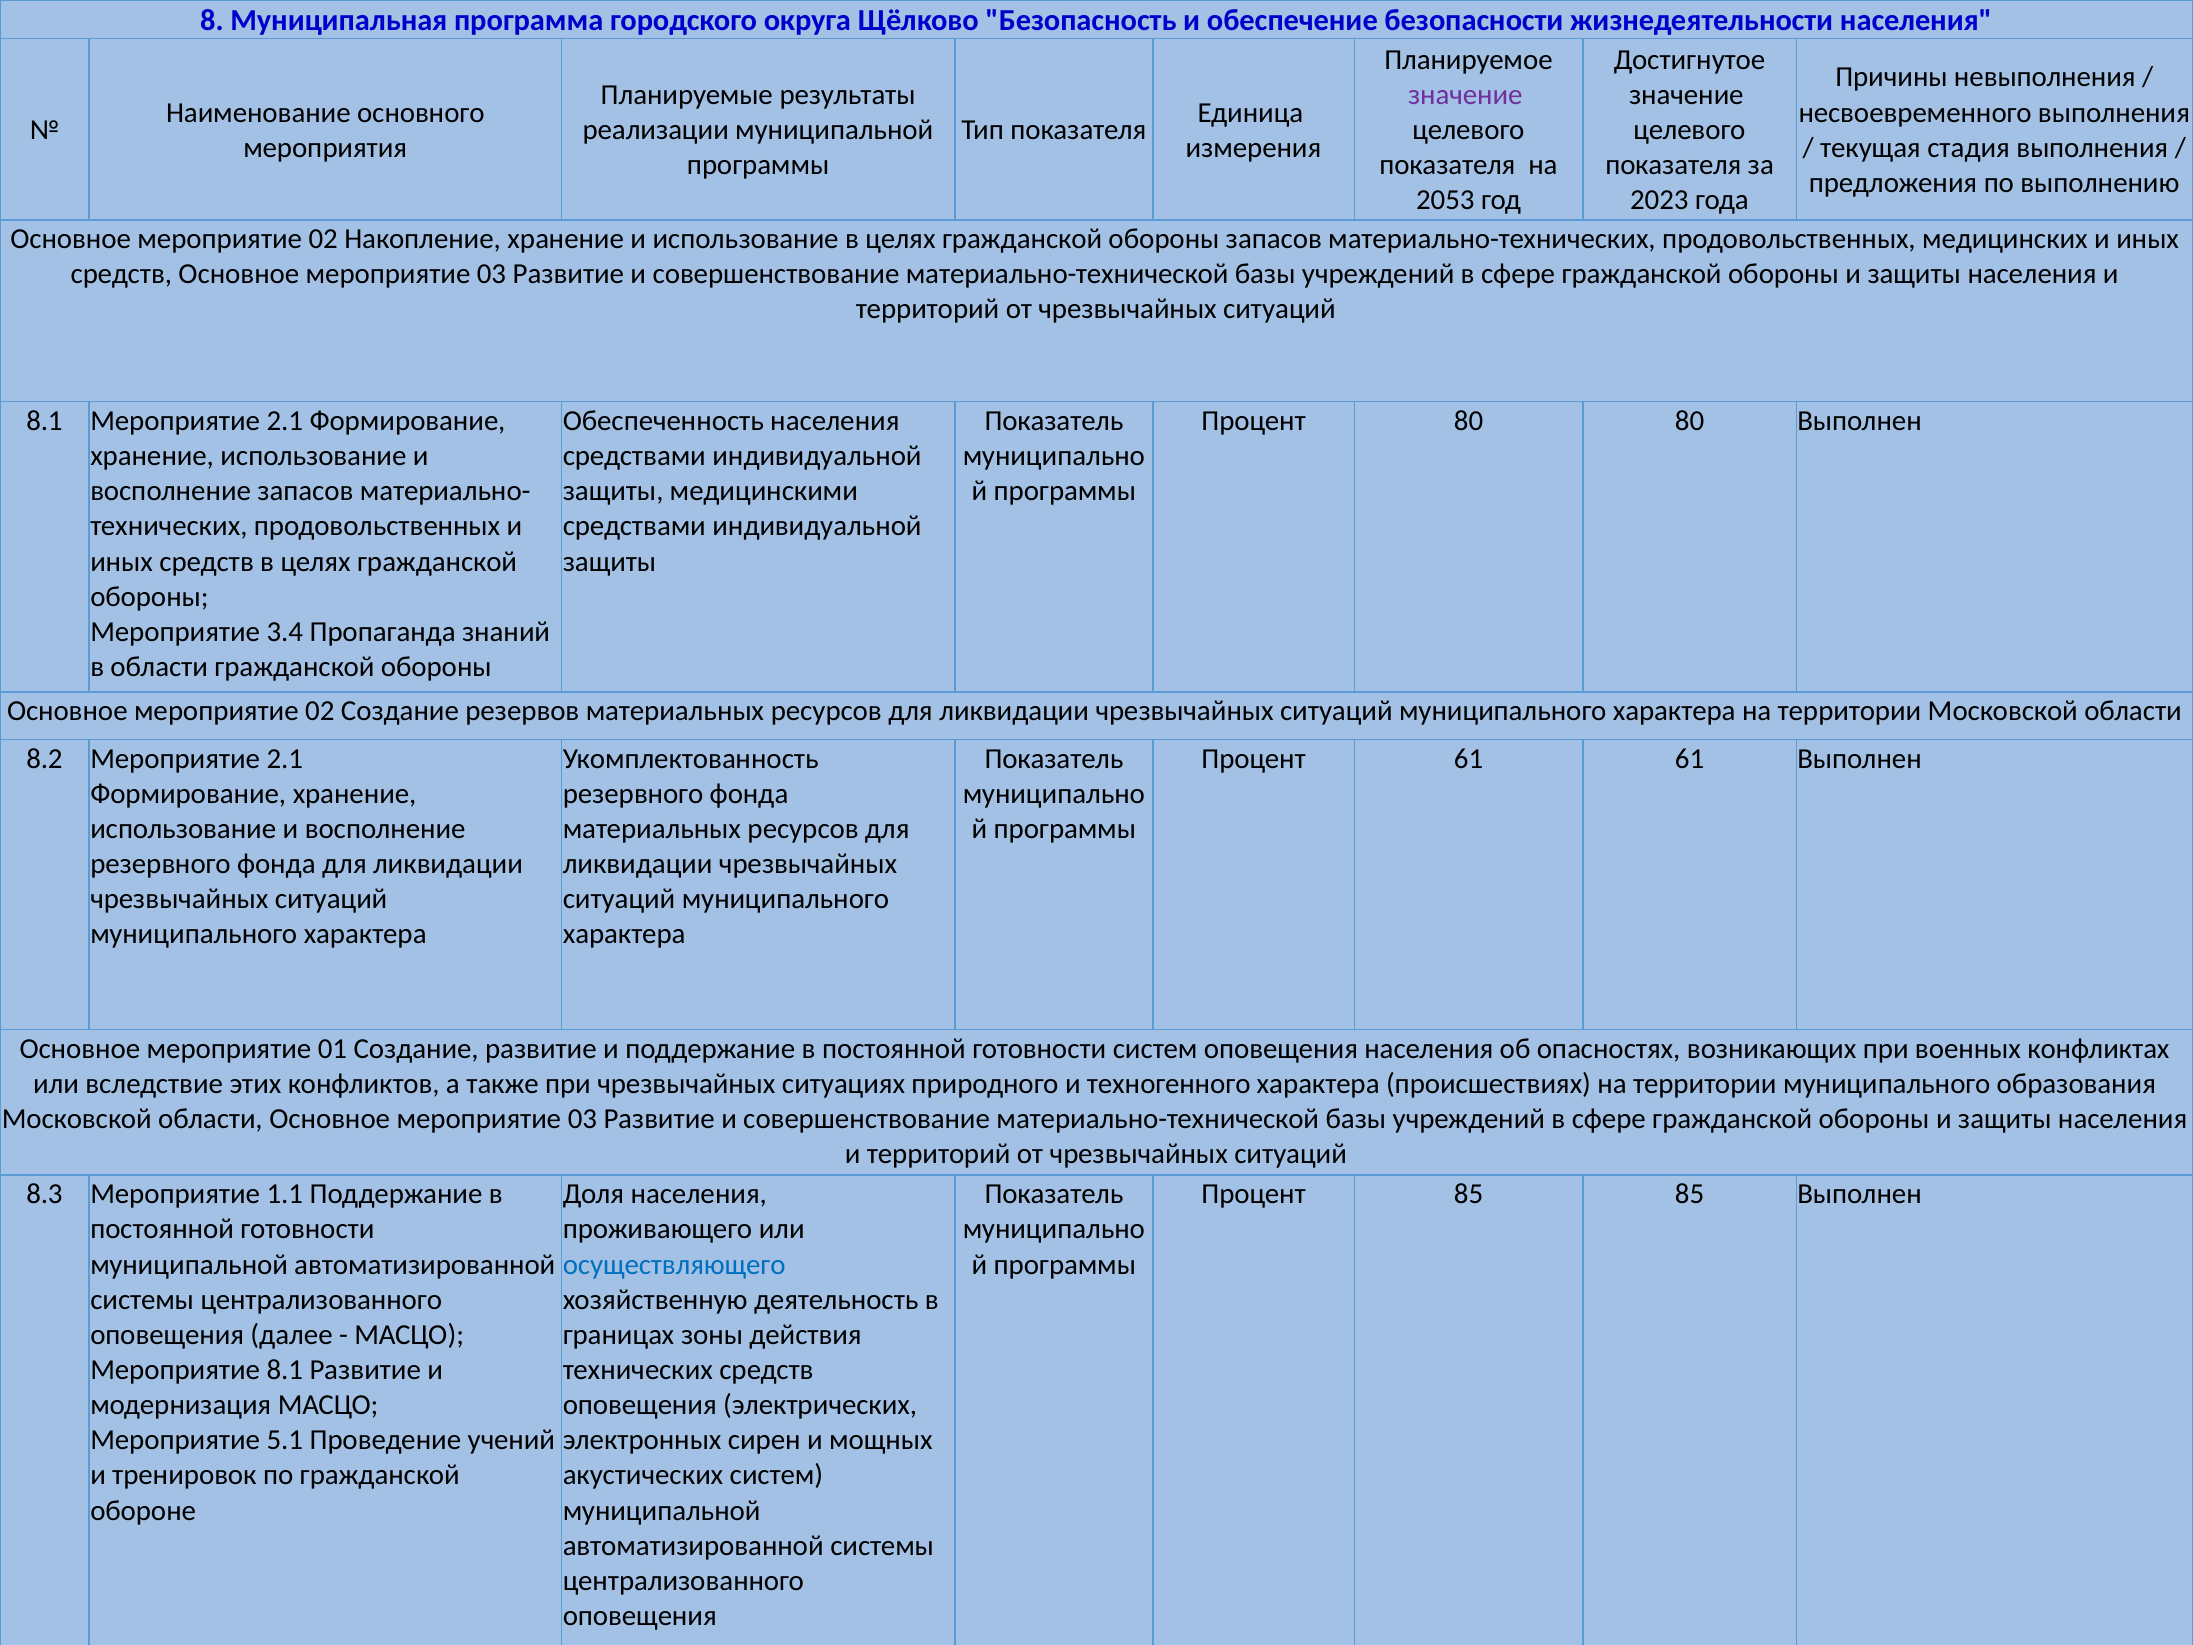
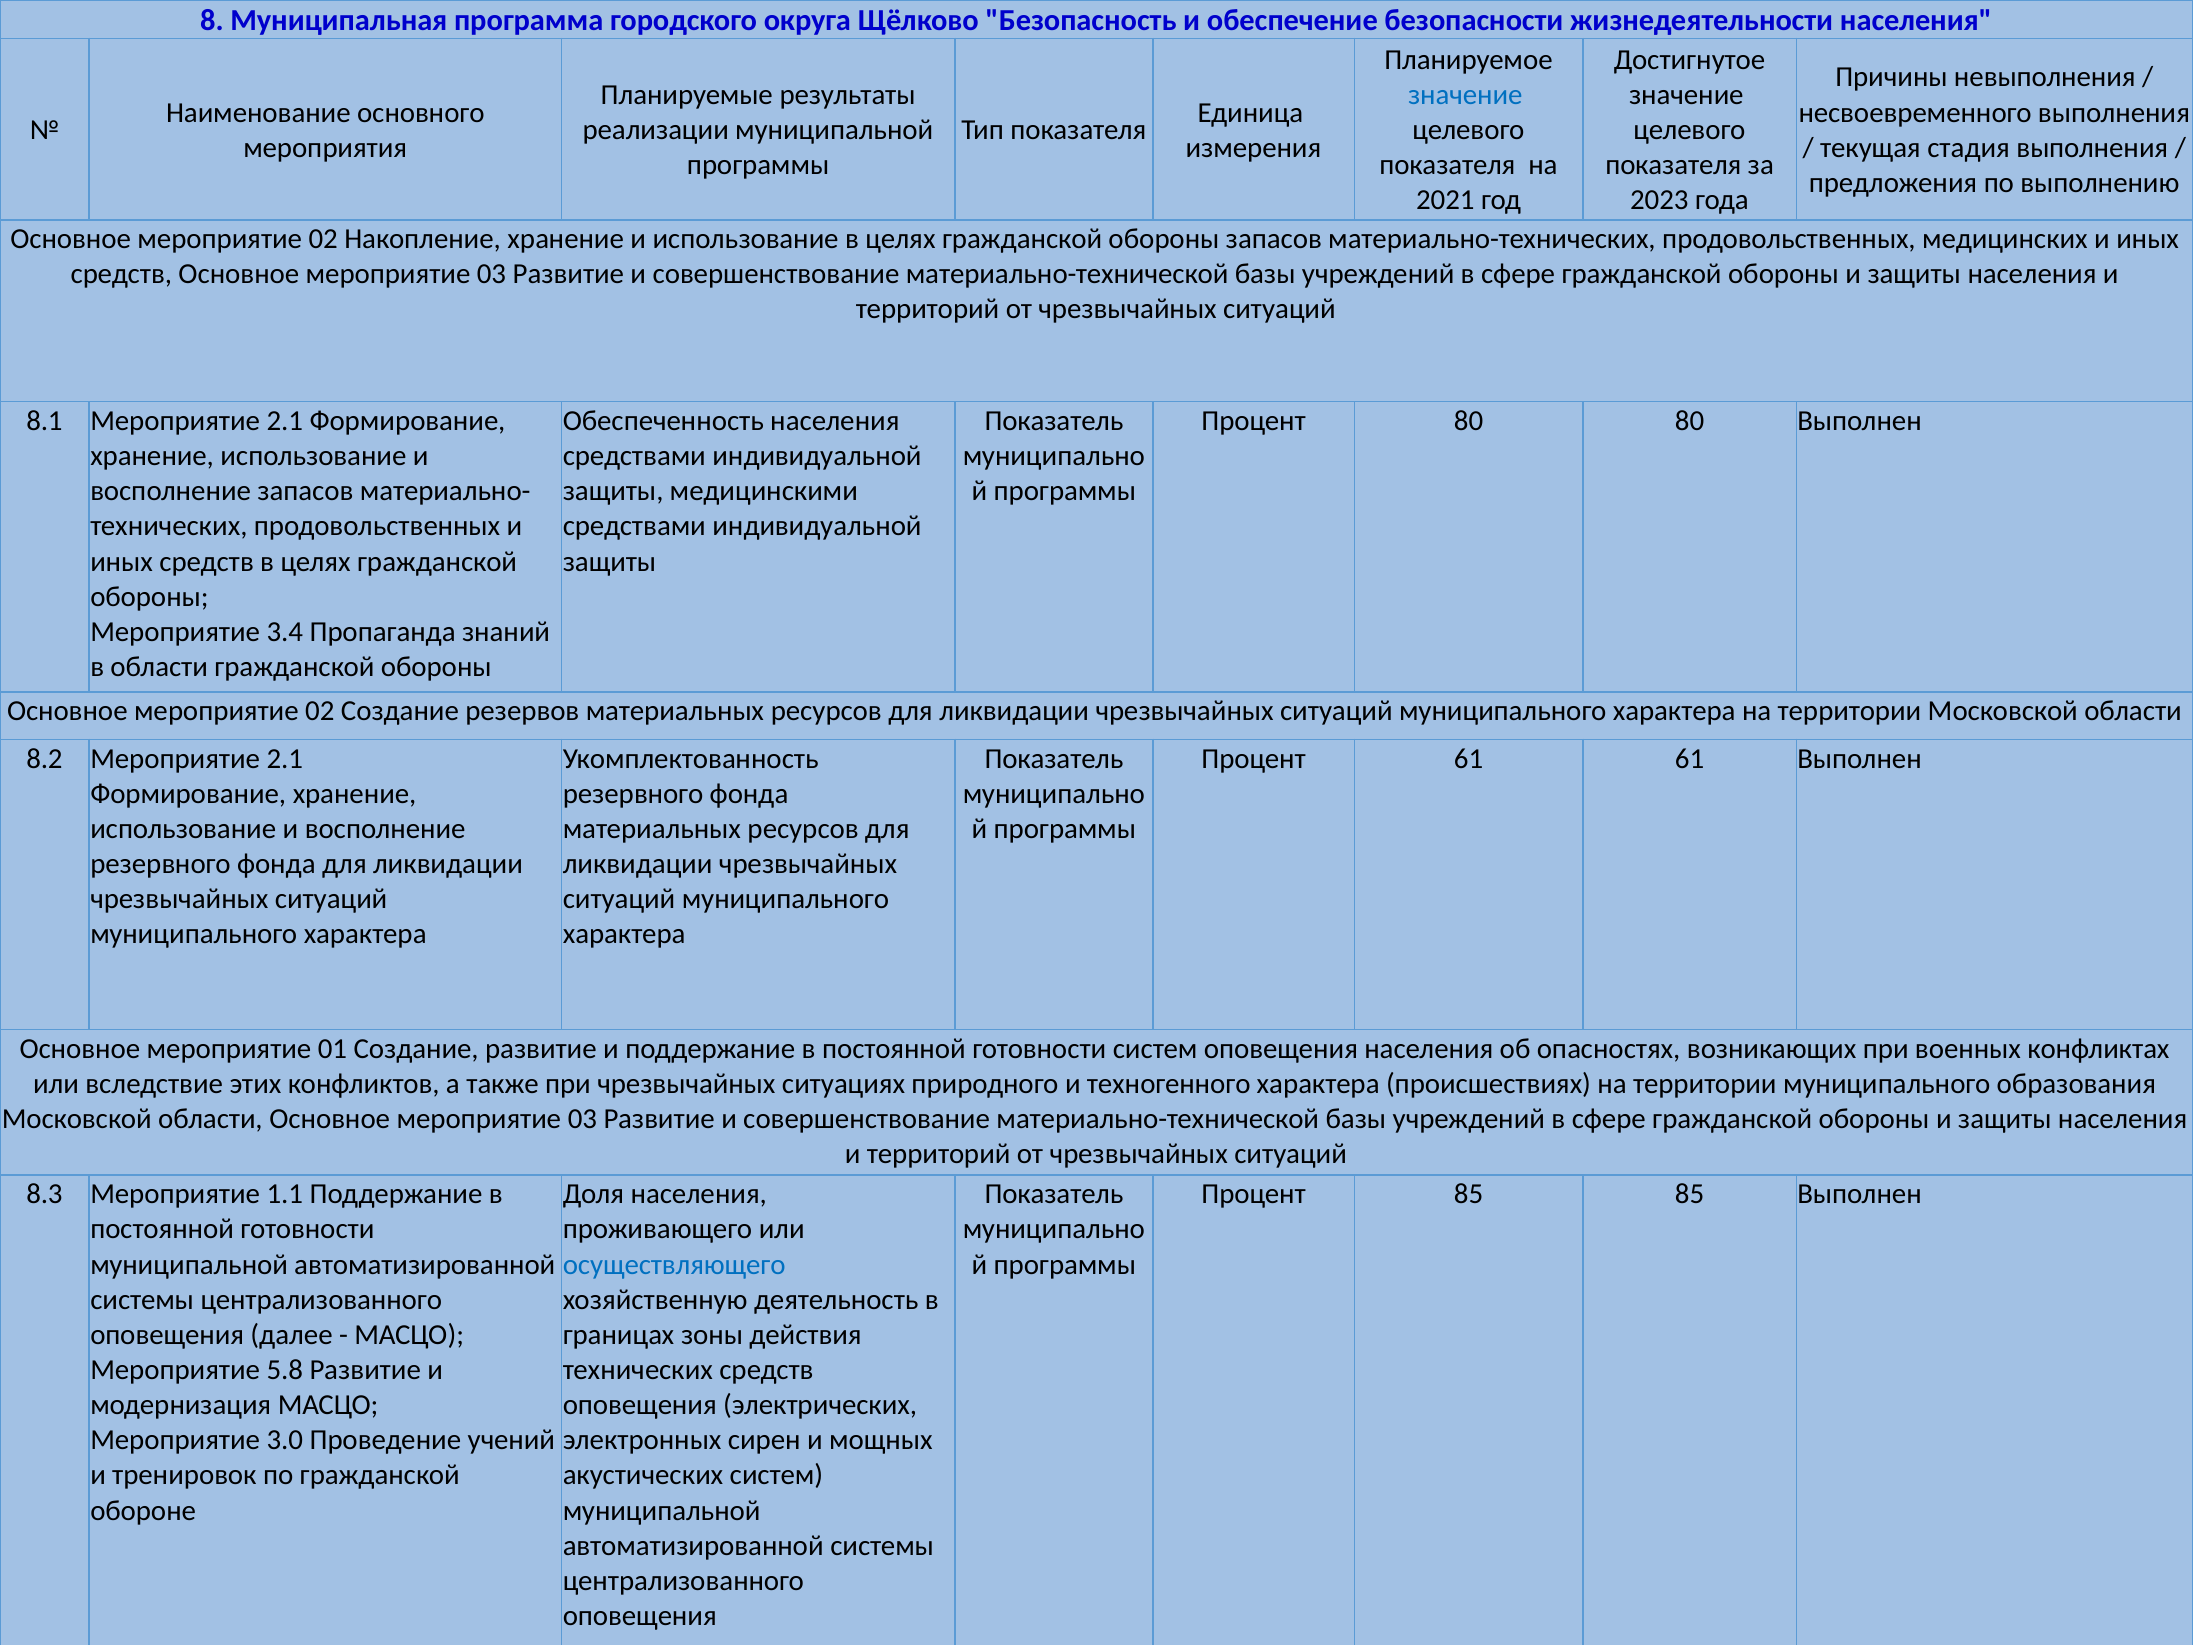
значение at (1465, 95) colour: purple -> blue
2053: 2053 -> 2021
Мероприятие 8.1: 8.1 -> 5.8
5.1: 5.1 -> 3.0
